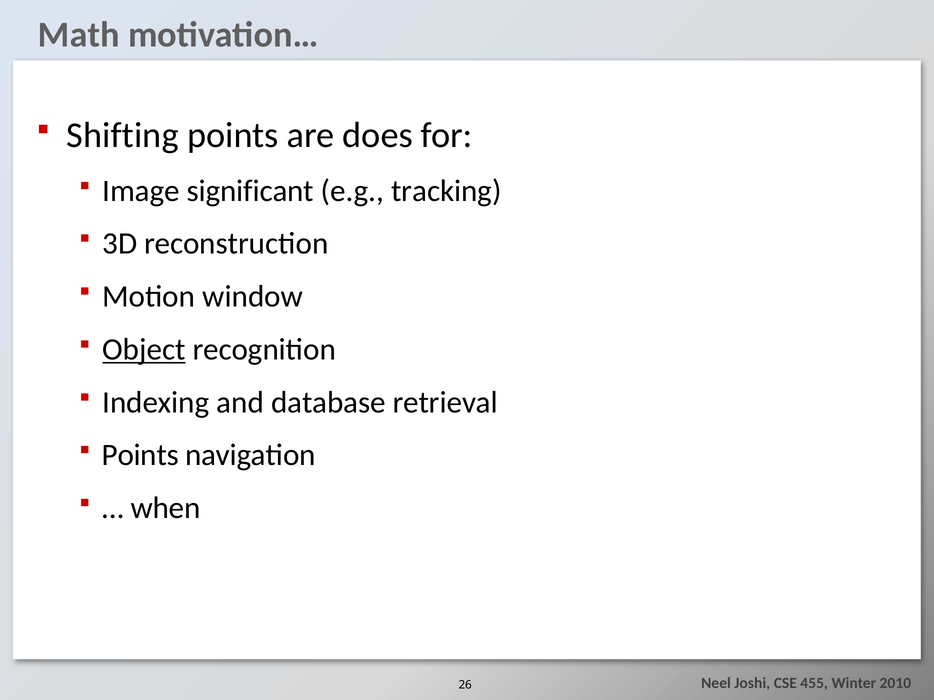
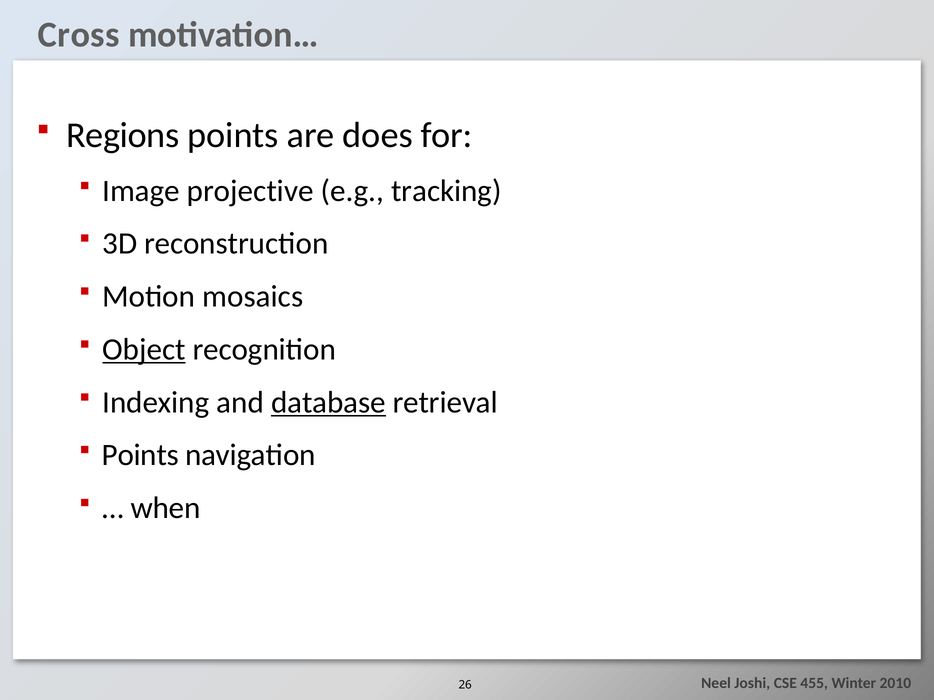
Math: Math -> Cross
Shifting: Shifting -> Regions
significant: significant -> projective
window: window -> mosaics
database underline: none -> present
